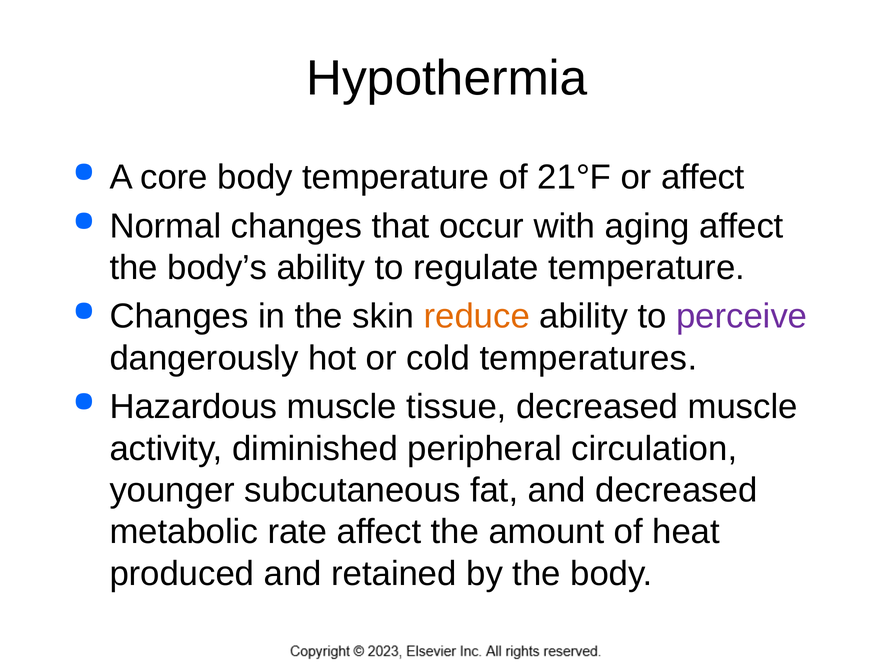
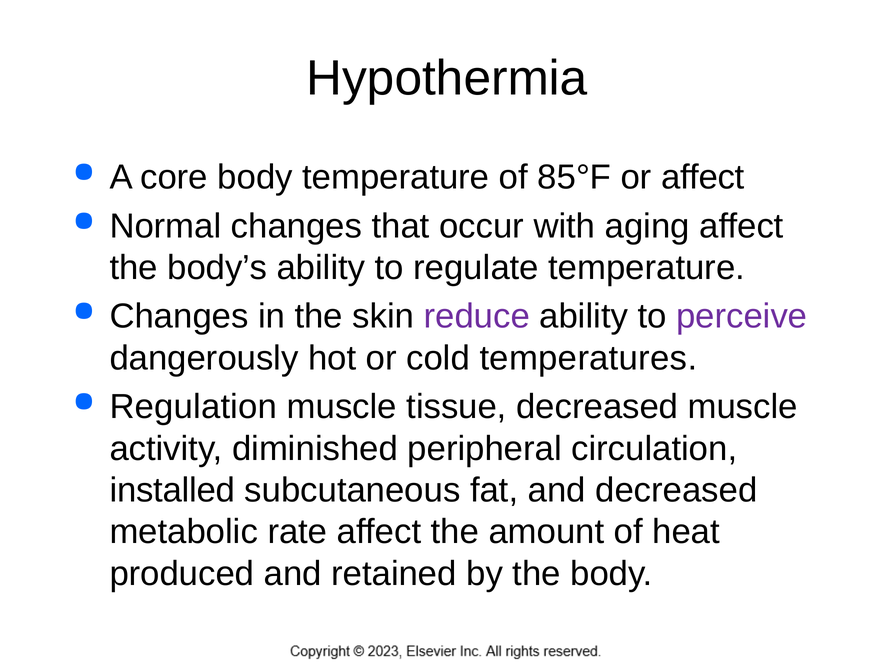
21°F: 21°F -> 85°F
reduce colour: orange -> purple
Hazardous: Hazardous -> Regulation
younger: younger -> installed
